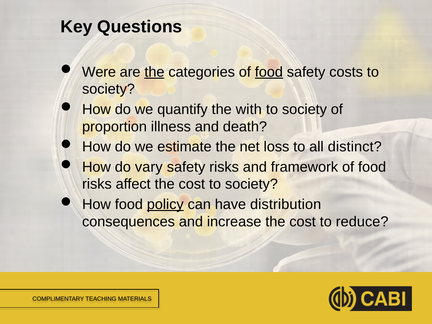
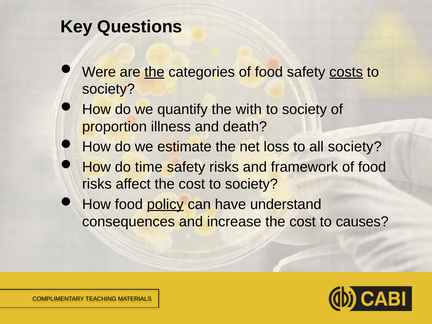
food at (269, 72) underline: present -> none
costs underline: none -> present
all distinct: distinct -> society
vary: vary -> time
distribution: distribution -> understand
reduce: reduce -> causes
